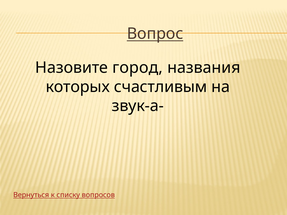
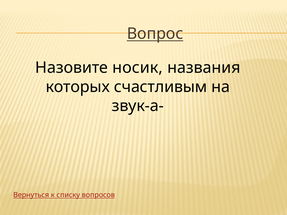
город: город -> носик
